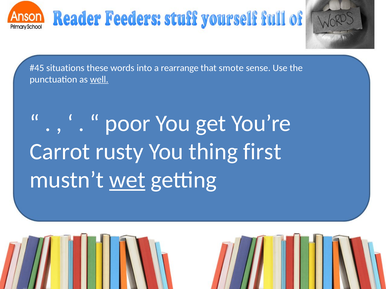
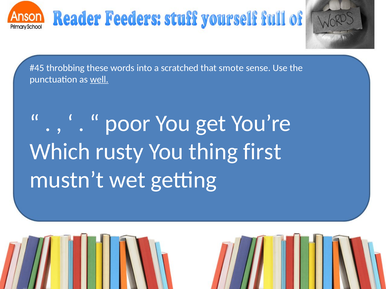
situations: situations -> throbbing
rearrange: rearrange -> scratched
Carrot: Carrot -> Which
wet underline: present -> none
